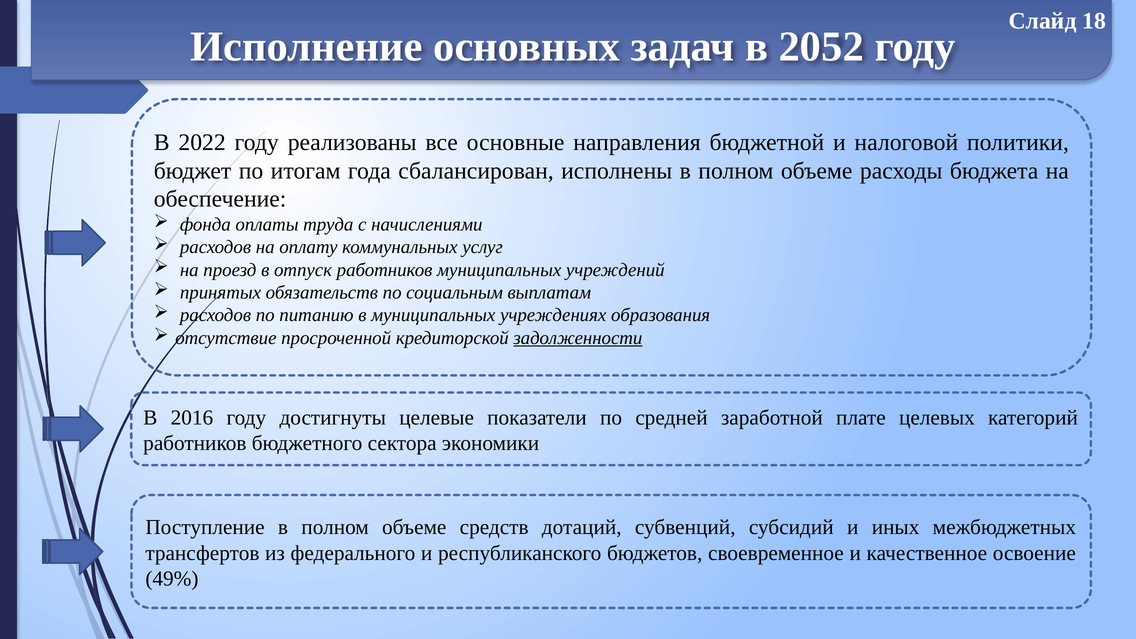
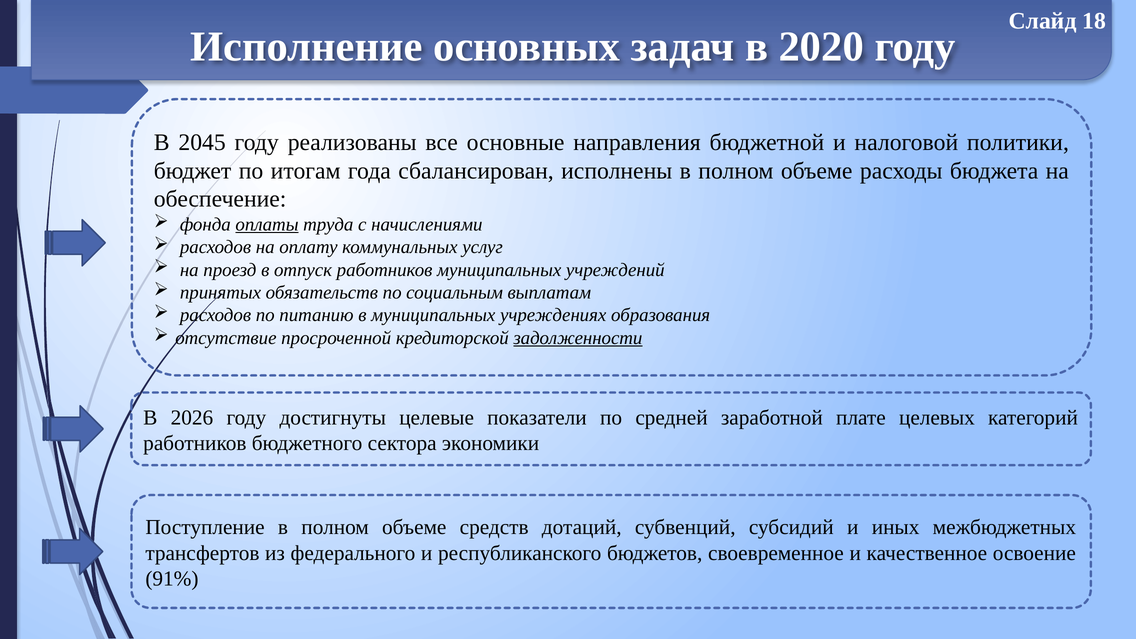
2052: 2052 -> 2020
2022: 2022 -> 2045
оплаты underline: none -> present
2016: 2016 -> 2026
49%: 49% -> 91%
